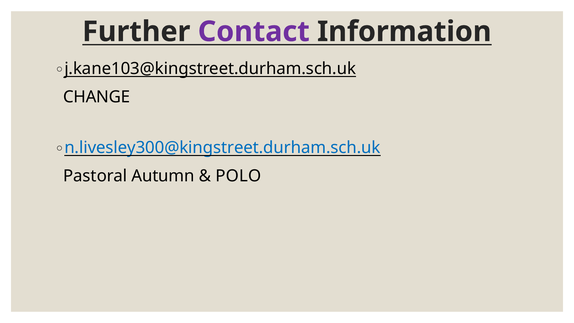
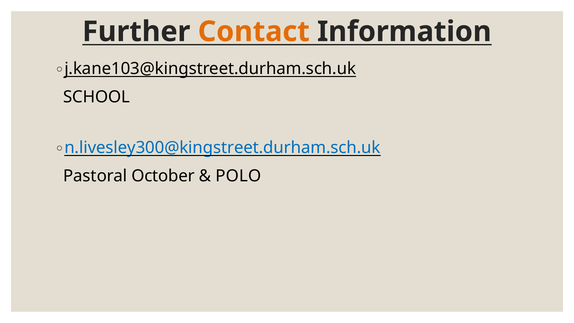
Contact colour: purple -> orange
CHANGE: CHANGE -> SCHOOL
Autumn: Autumn -> October
